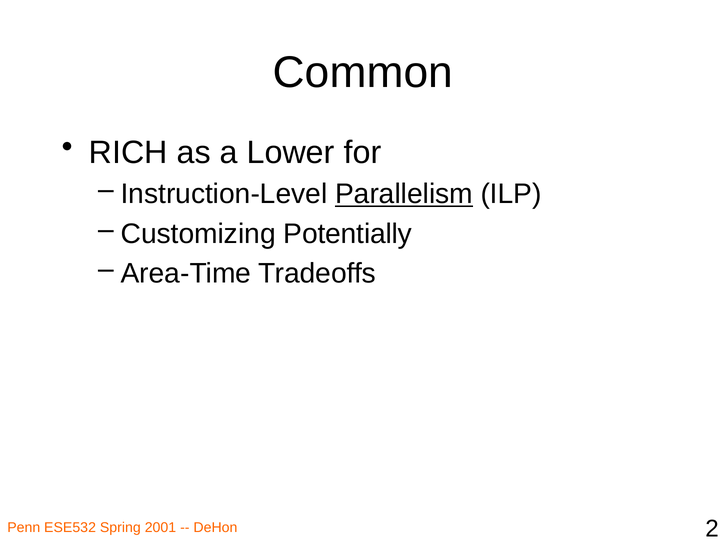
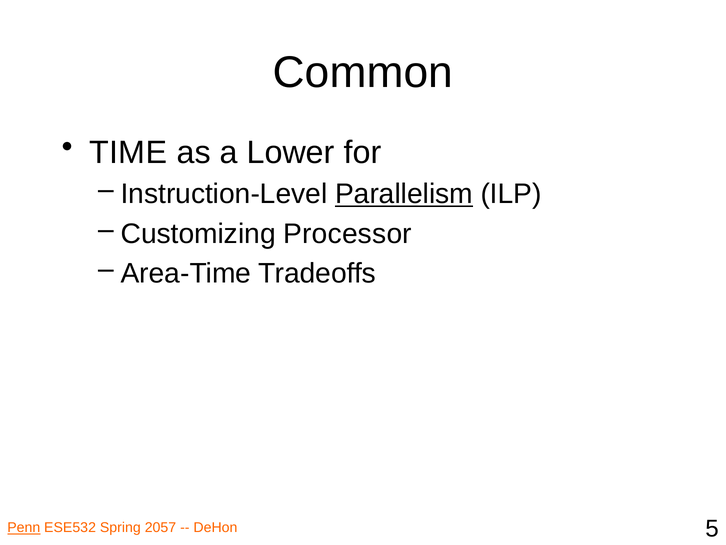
RICH: RICH -> TIME
Potentially: Potentially -> Processor
Penn underline: none -> present
2001: 2001 -> 2057
2: 2 -> 5
